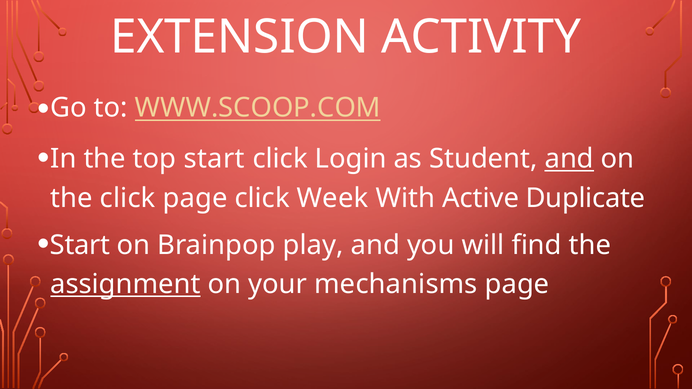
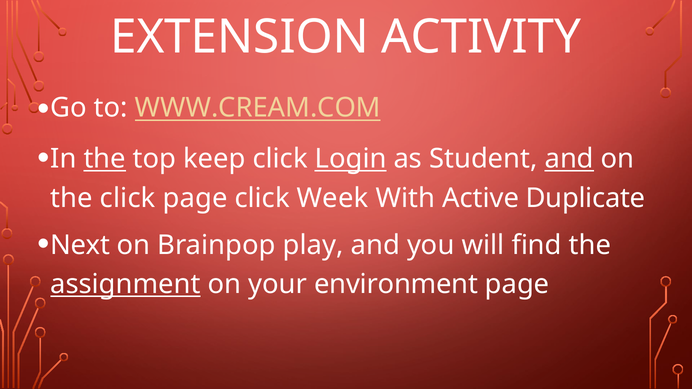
WWW.SCOOP.COM: WWW.SCOOP.COM -> WWW.CREAM.COM
the at (105, 159) underline: none -> present
top start: start -> keep
Login underline: none -> present
Start at (80, 245): Start -> Next
mechanisms: mechanisms -> environment
